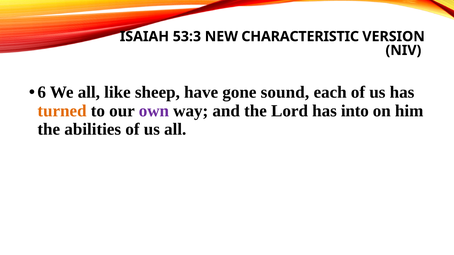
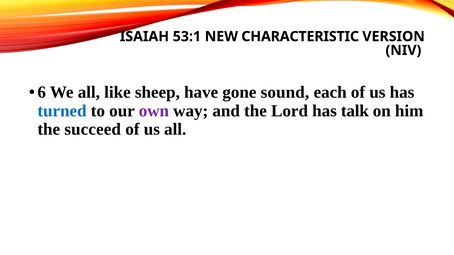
53:3: 53:3 -> 53:1
turned colour: orange -> blue
into: into -> talk
abilities: abilities -> succeed
